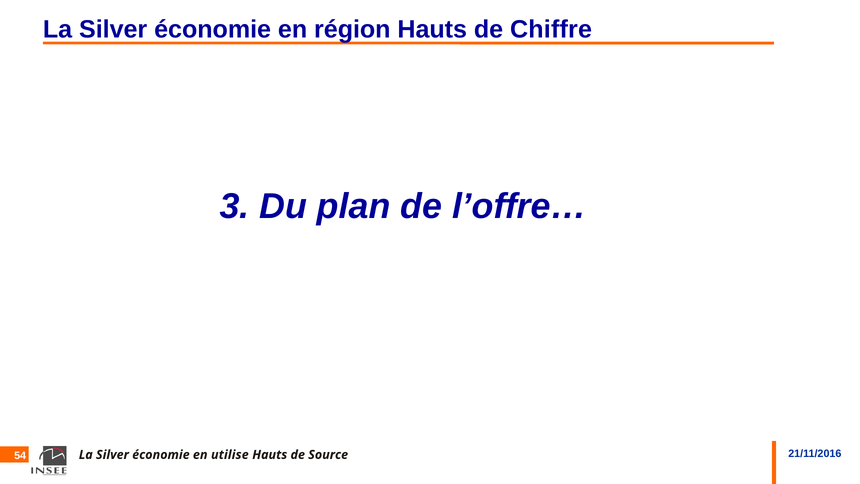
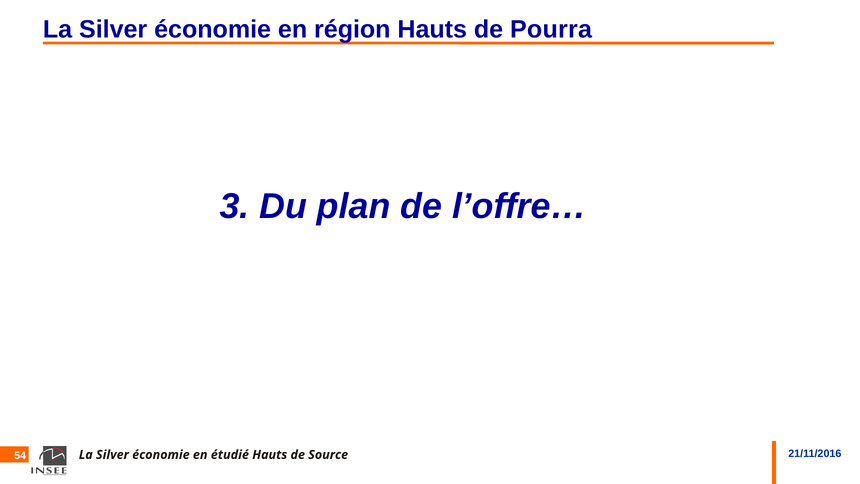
Chiffre: Chiffre -> Pourra
utilise: utilise -> étudié
